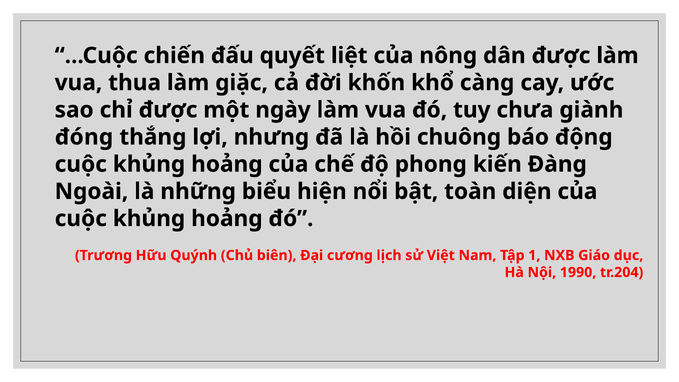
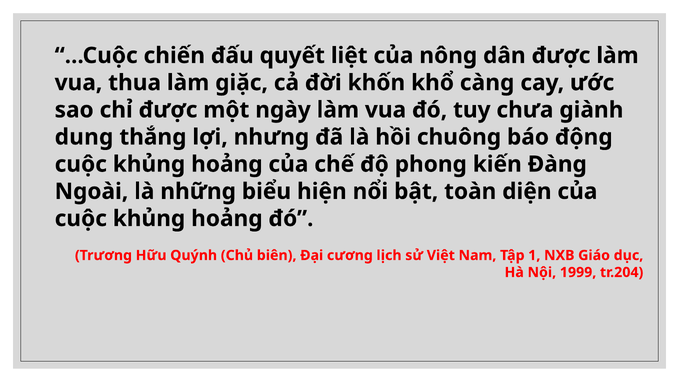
đóng: đóng -> dung
1990: 1990 -> 1999
